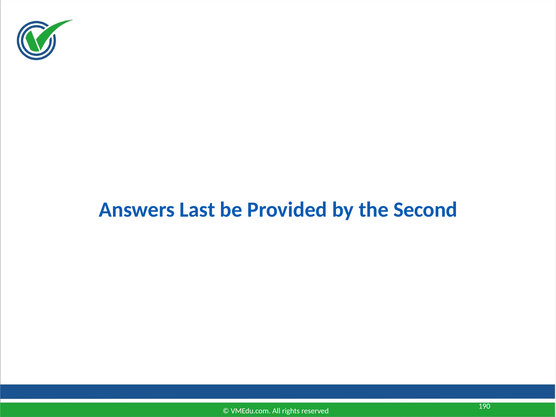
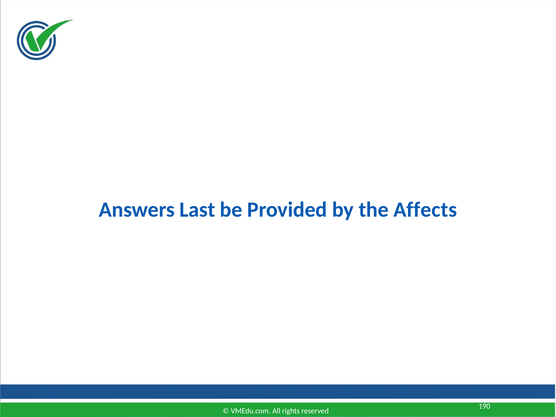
Second: Second -> Affects
